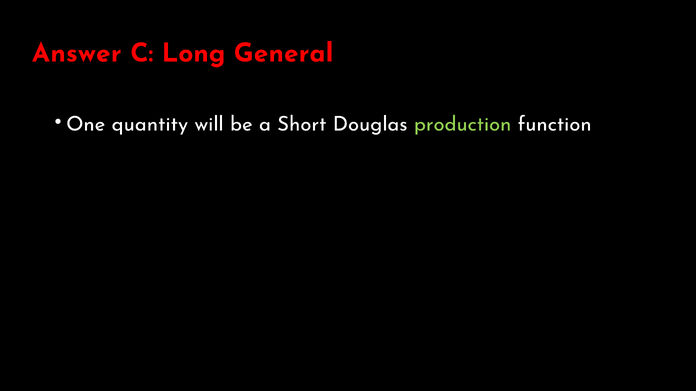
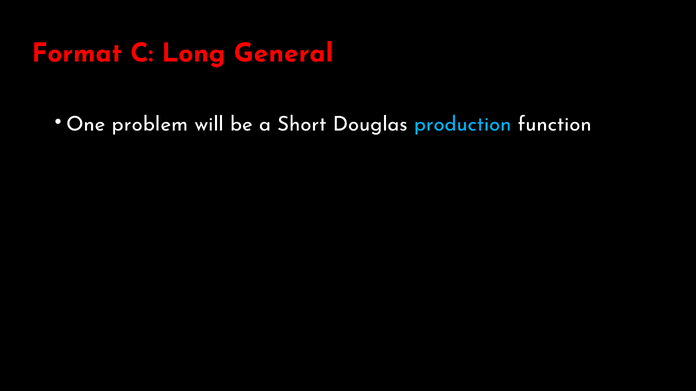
Answer: Answer -> Format
quantity: quantity -> problem
production colour: light green -> light blue
